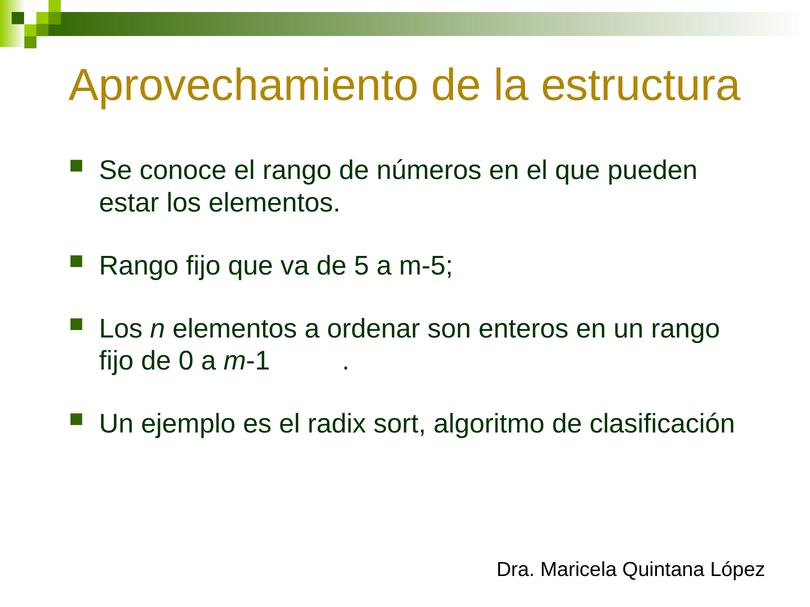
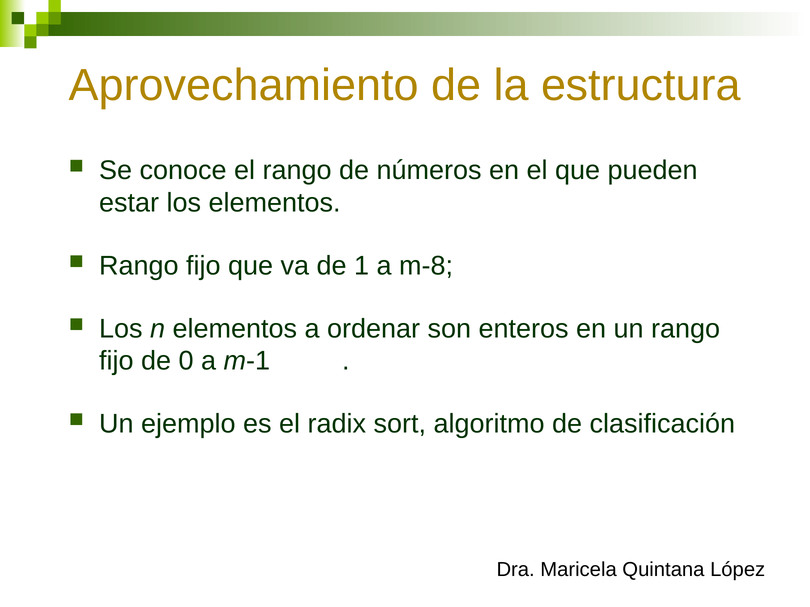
5: 5 -> 1
m-5: m-5 -> m-8
